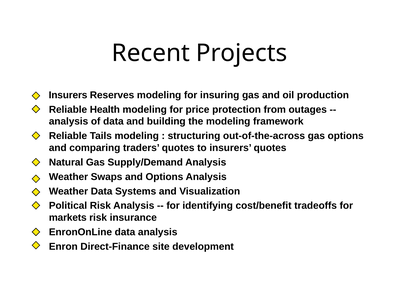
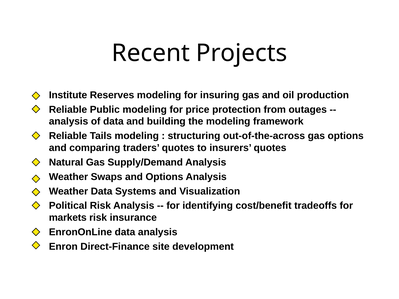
Insurers at (68, 95): Insurers -> Institute
Health: Health -> Public
